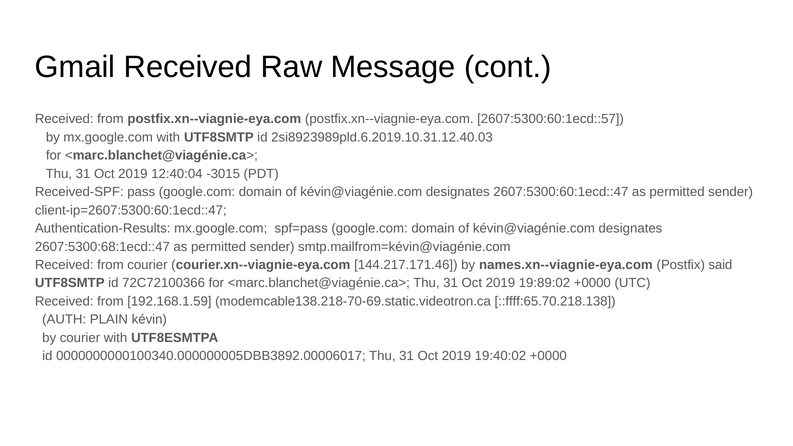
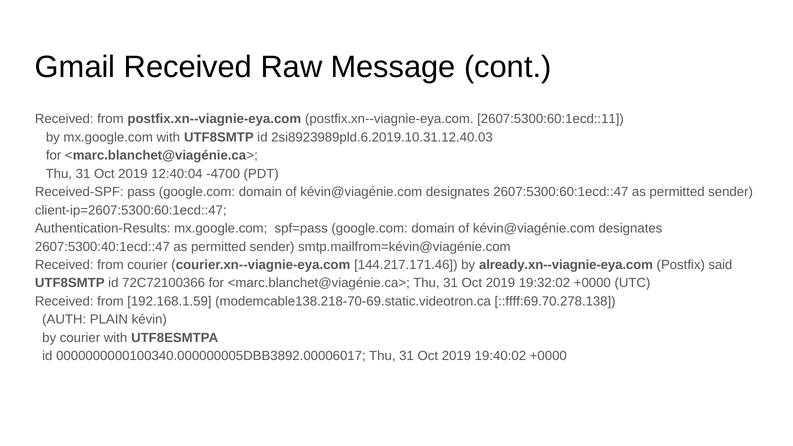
2607:5300:60:1ecd::57: 2607:5300:60:1ecd::57 -> 2607:5300:60:1ecd::11
-3015: -3015 -> -4700
2607:5300:68:1ecd::47: 2607:5300:68:1ecd::47 -> 2607:5300:40:1ecd::47
names.xn--viagnie-eya.com: names.xn--viagnie-eya.com -> already.xn--viagnie-eya.com
19:89:02: 19:89:02 -> 19:32:02
::ffff:65.70.218.138: ::ffff:65.70.218.138 -> ::ffff:69.70.278.138
